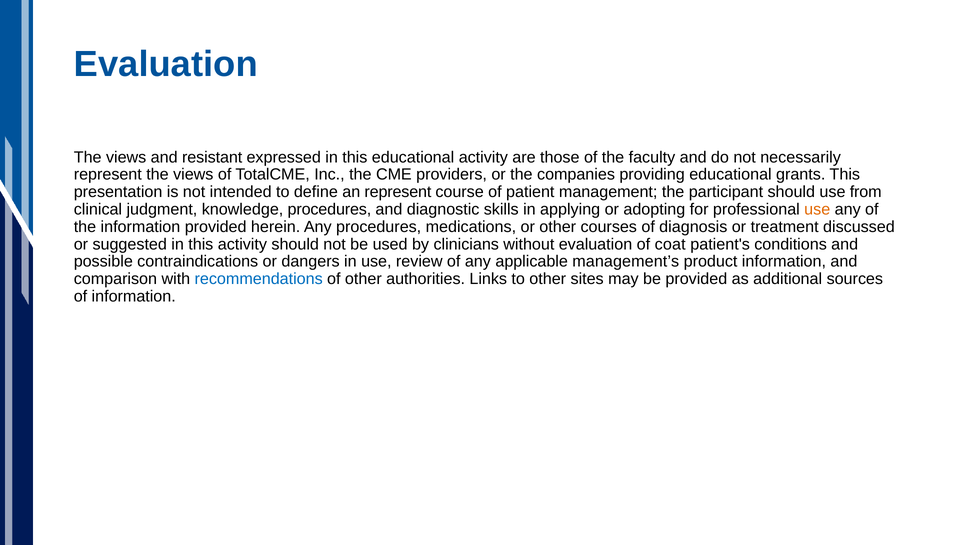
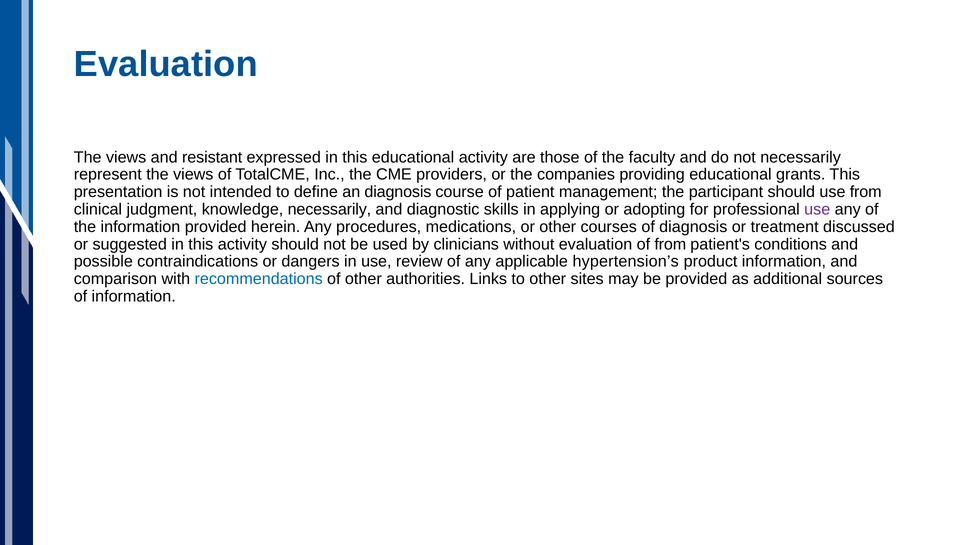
an represent: represent -> diagnosis
knowledge procedures: procedures -> necessarily
use at (817, 210) colour: orange -> purple
of coat: coat -> from
management’s: management’s -> hypertension’s
